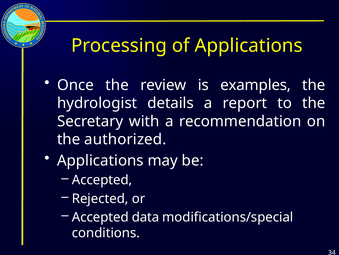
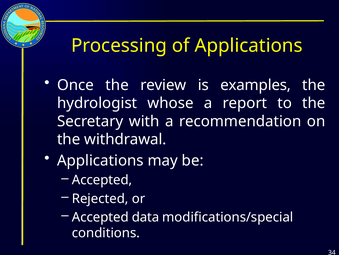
details: details -> whose
authorized: authorized -> withdrawal
